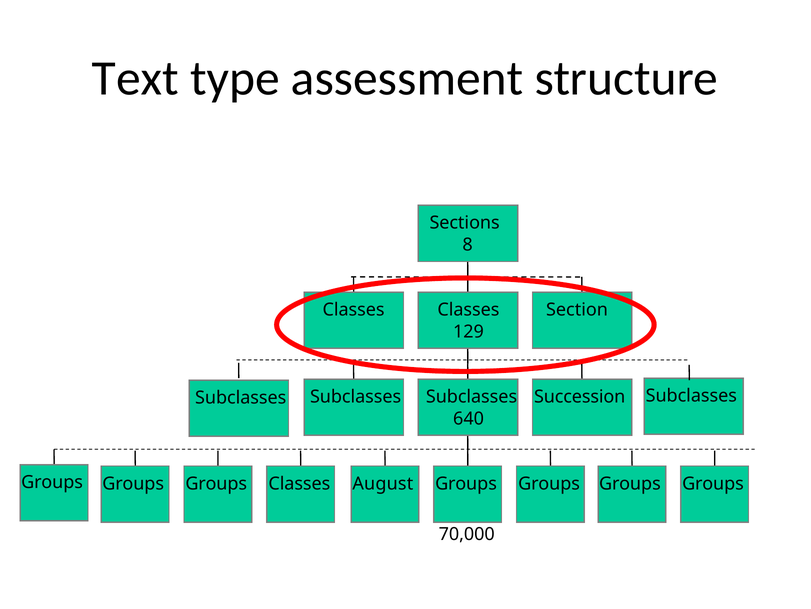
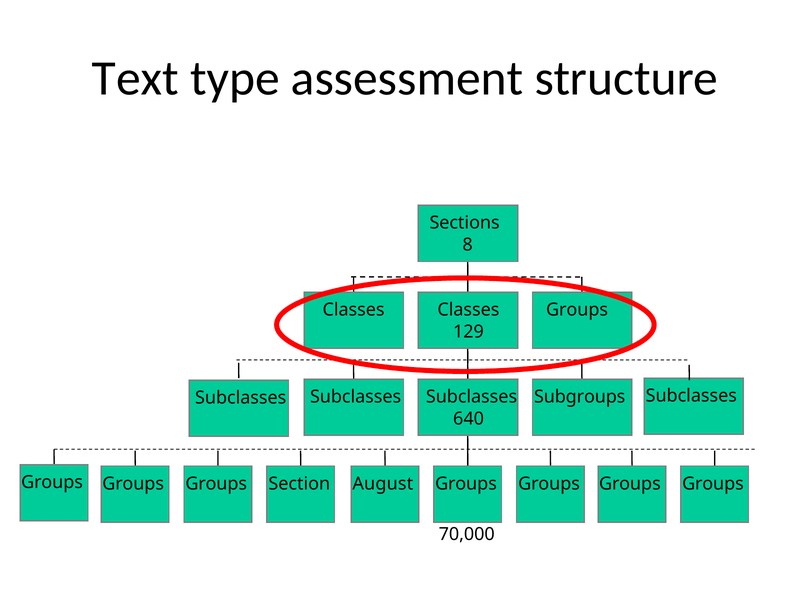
Section at (577, 309): Section -> Groups
Succession: Succession -> Subgroups
Groups Classes: Classes -> Section
